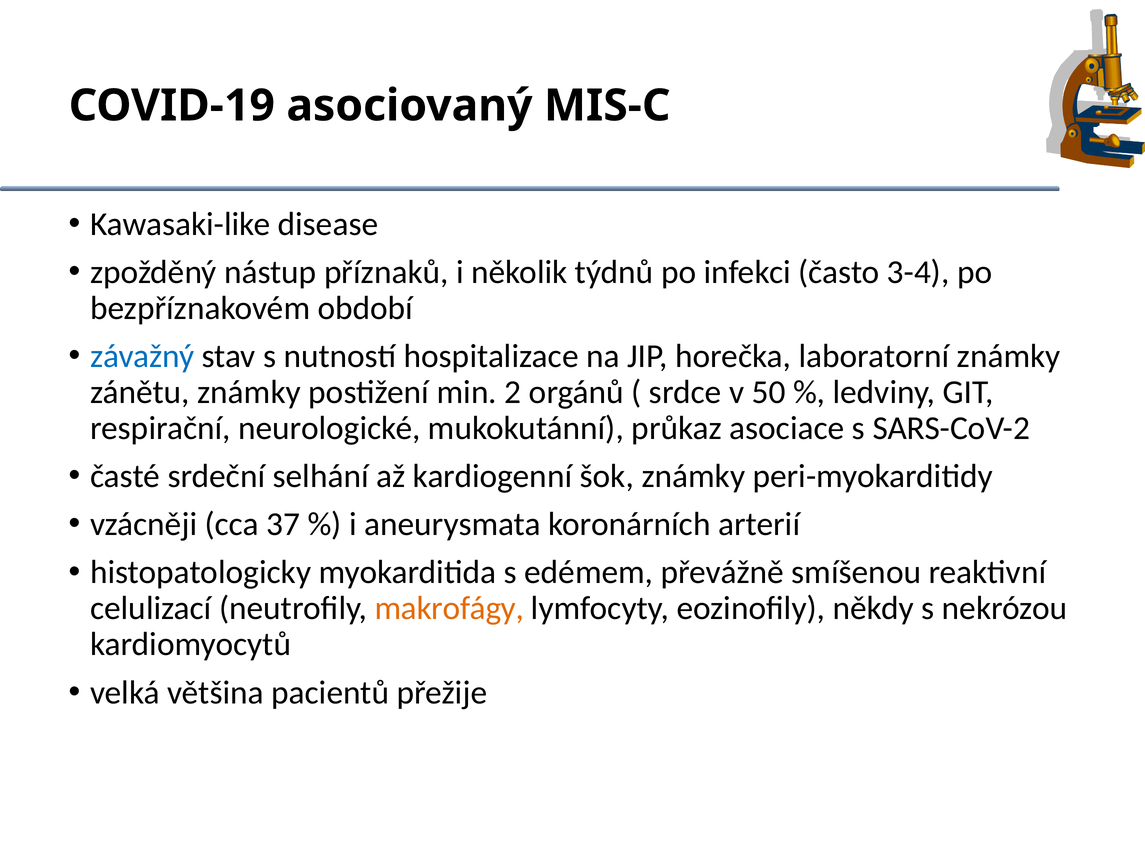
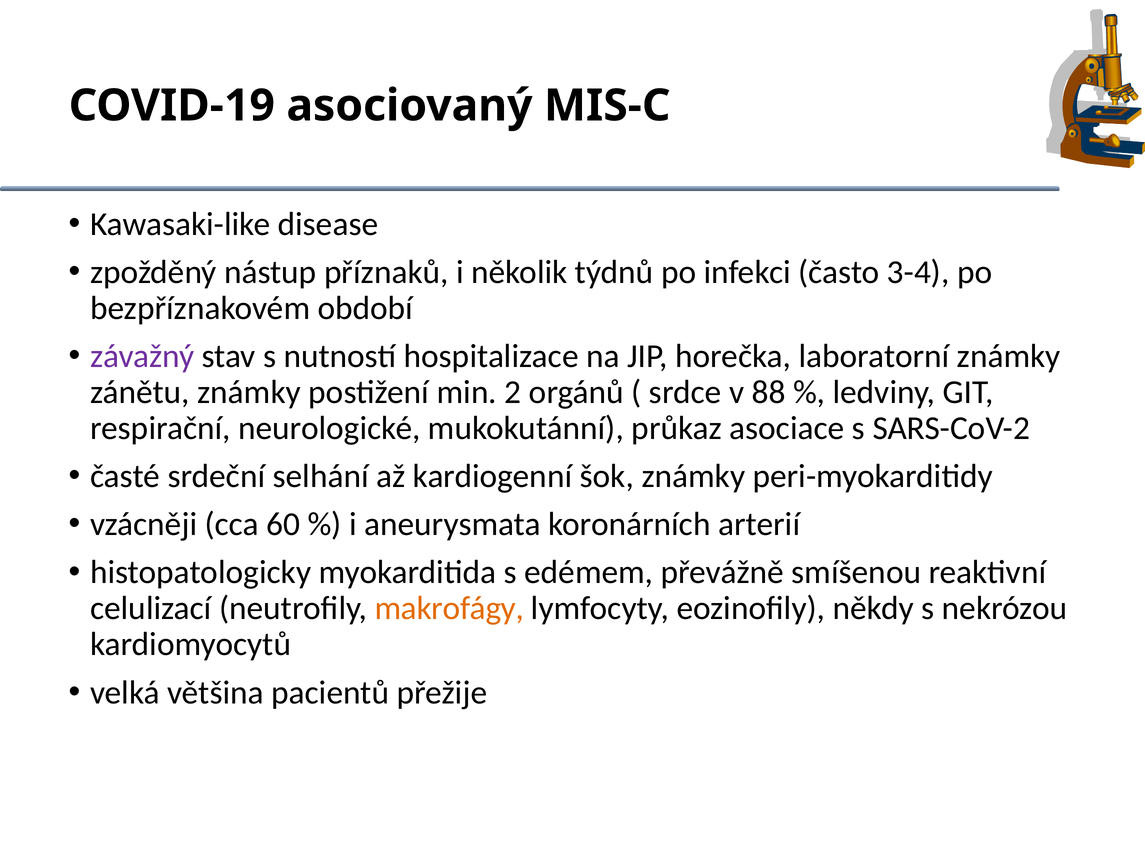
závažný colour: blue -> purple
50: 50 -> 88
37: 37 -> 60
